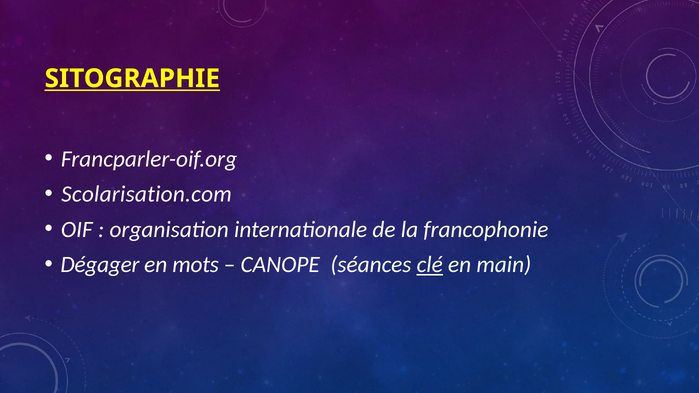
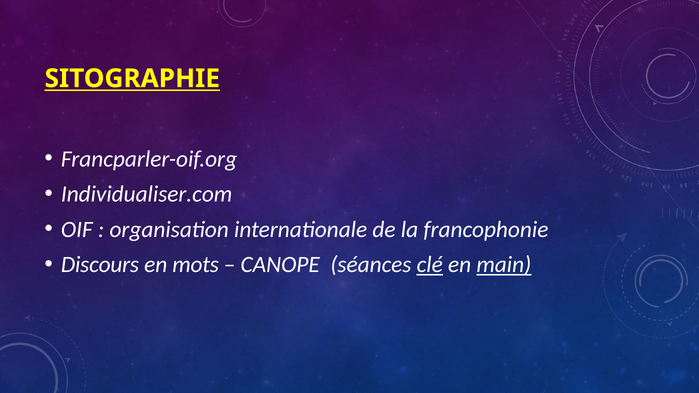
Scolarisation.com: Scolarisation.com -> Individualiser.com
Dégager: Dégager -> Discours
main underline: none -> present
